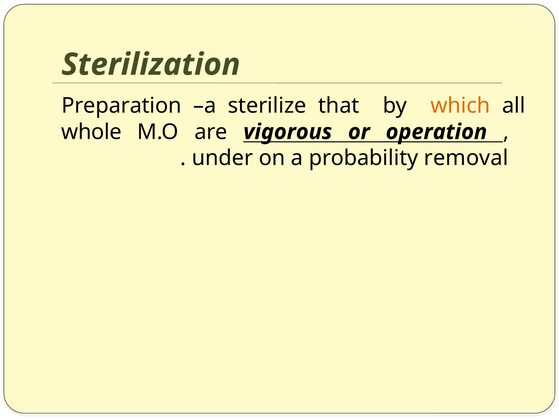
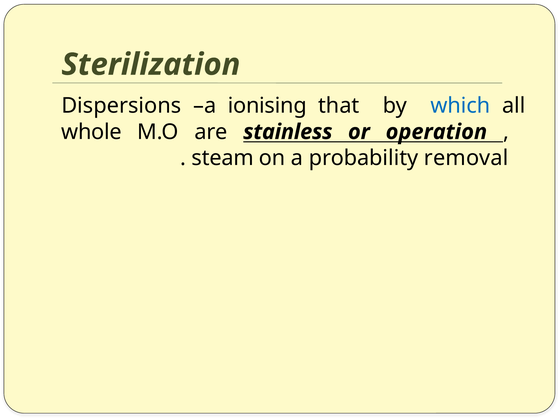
Preparation: Preparation -> Dispersions
sterilize: sterilize -> ionising
which colour: orange -> blue
vigorous: vigorous -> stainless
under: under -> steam
